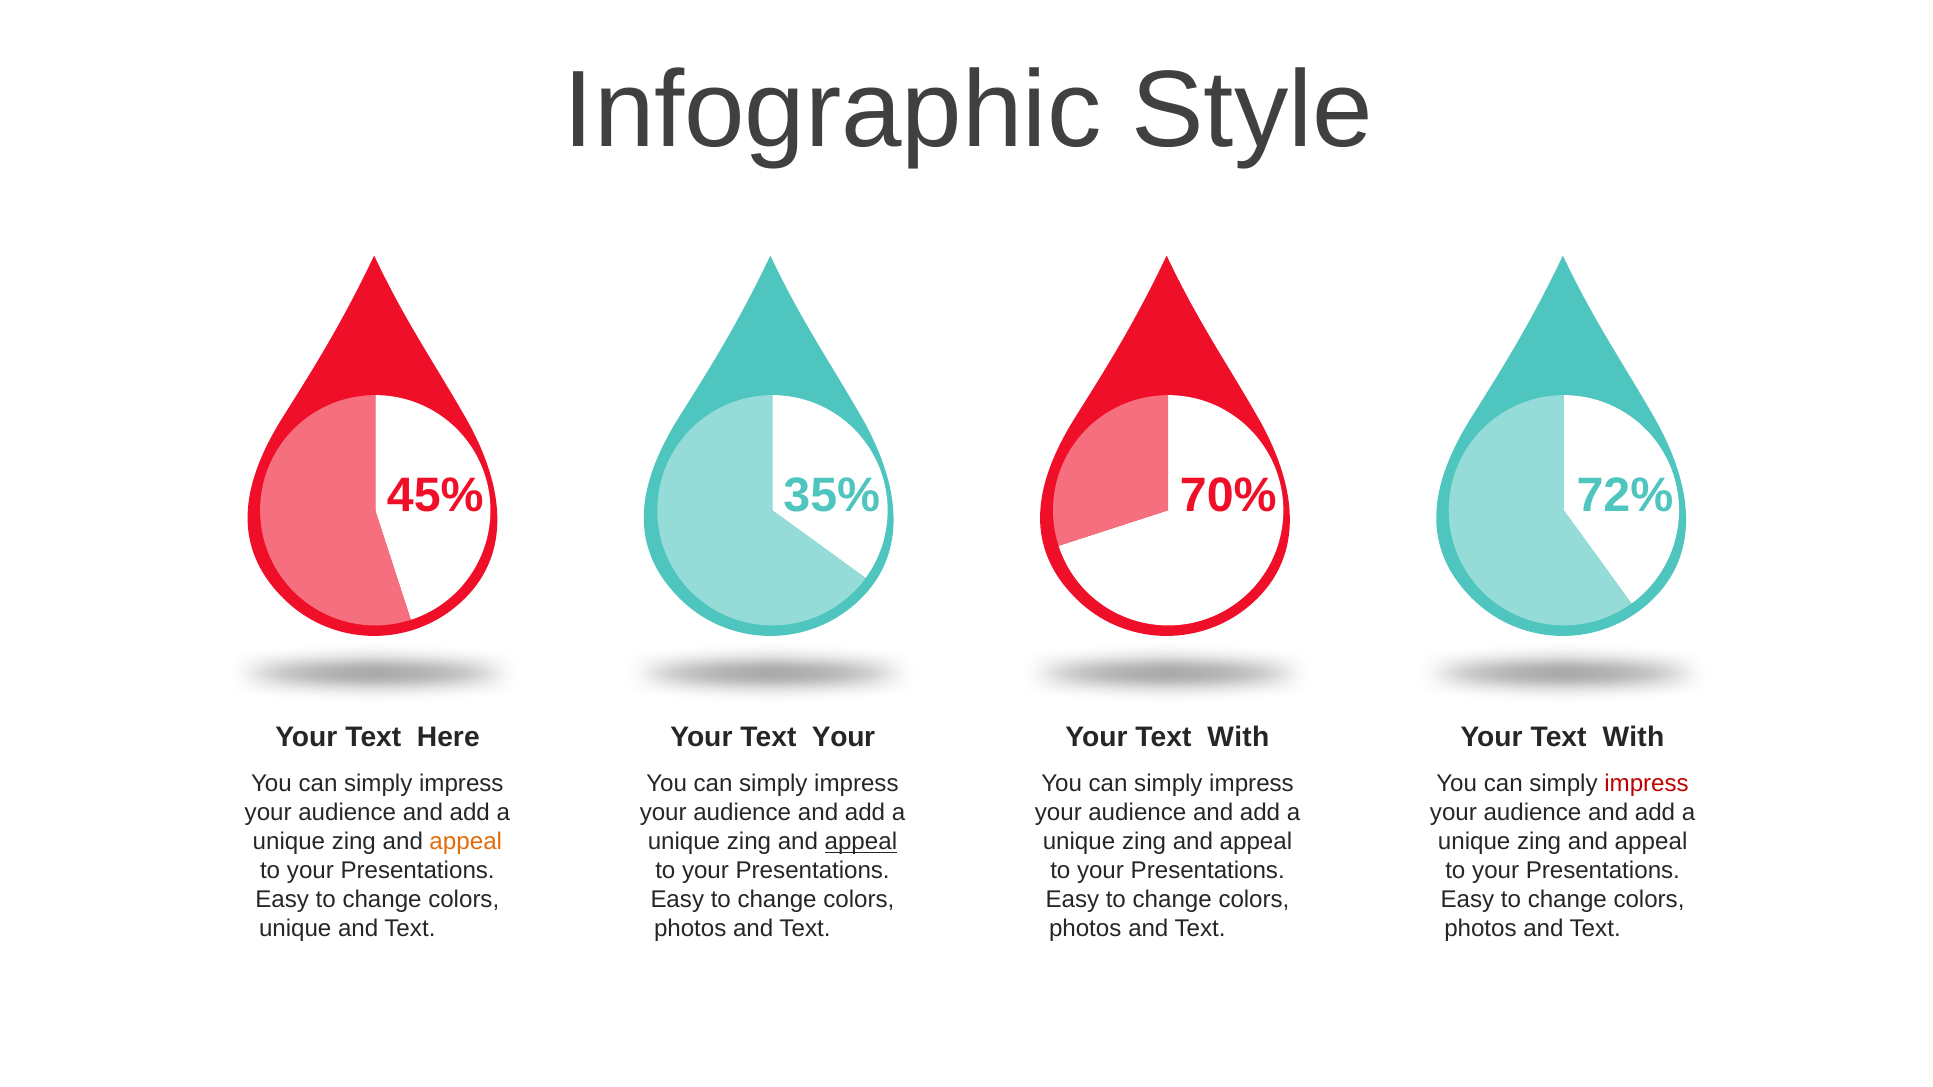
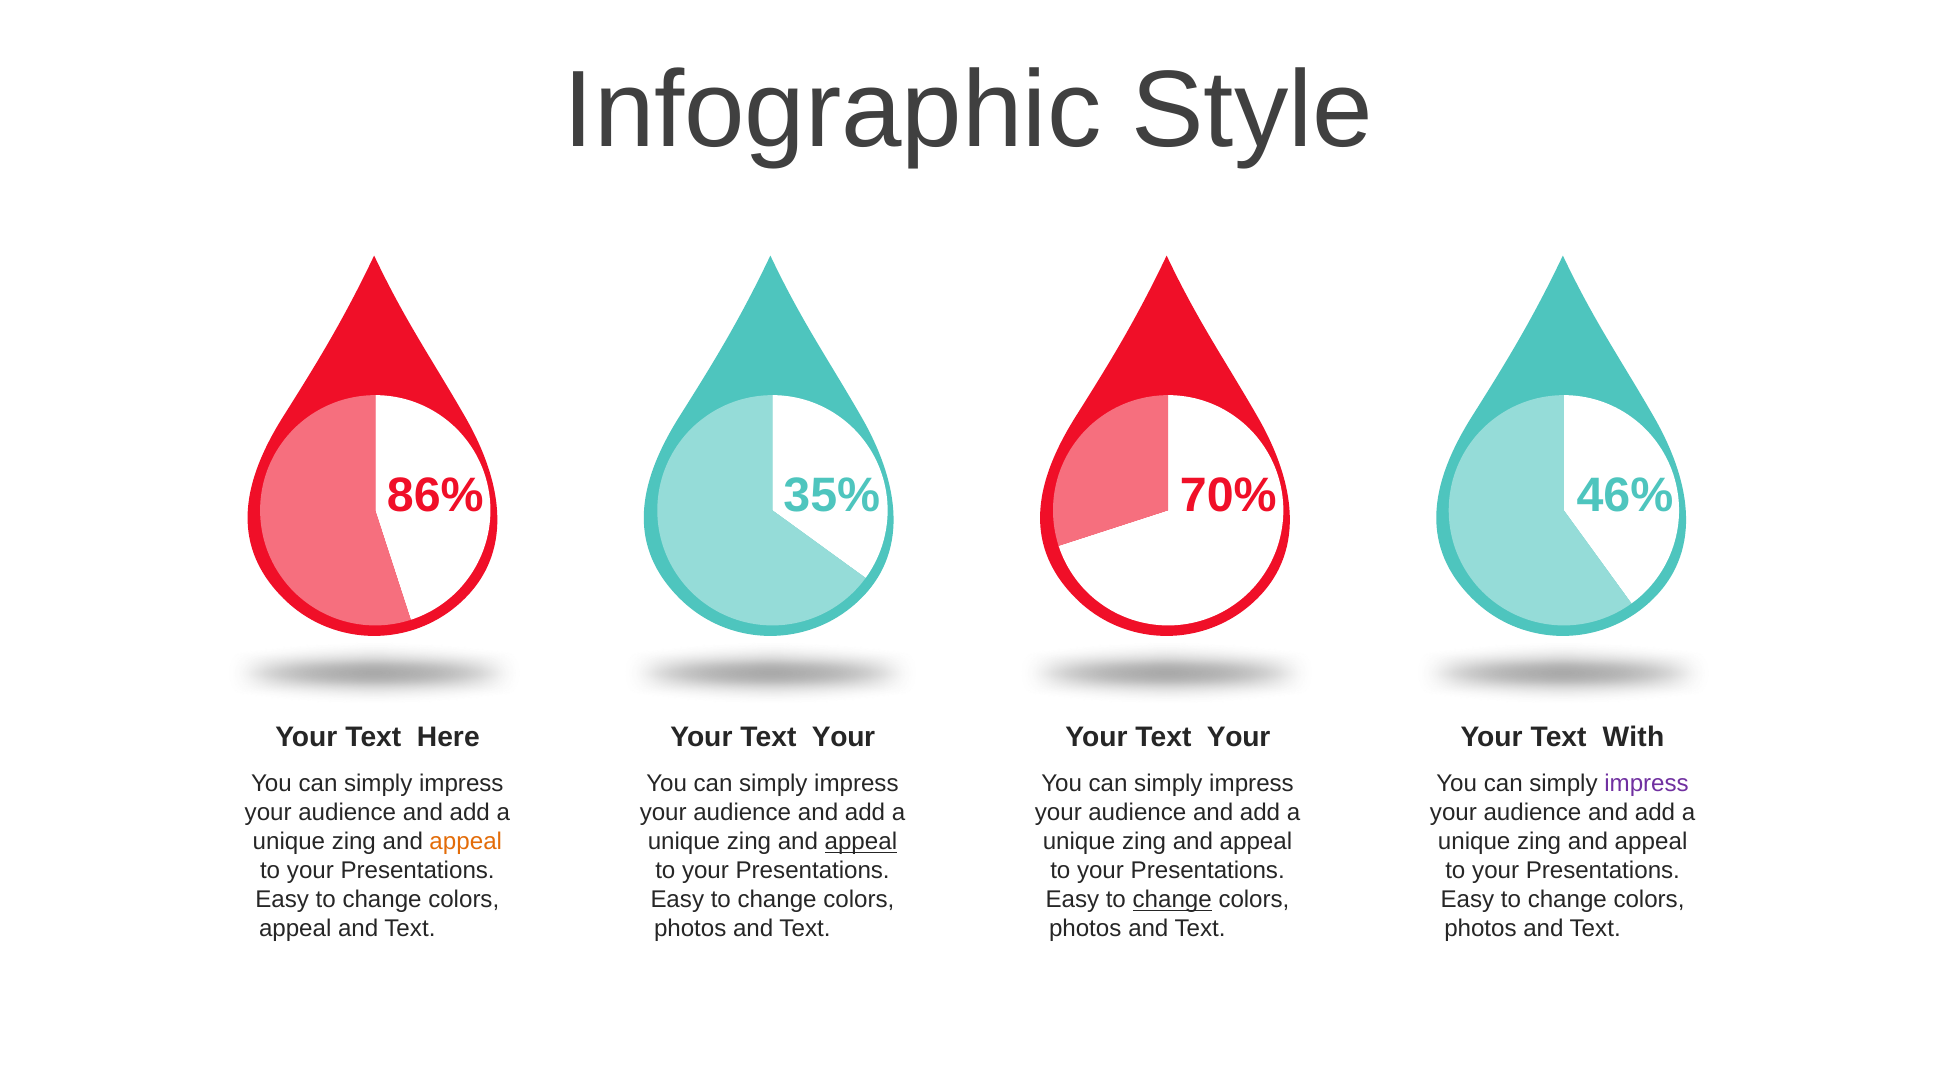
45%: 45% -> 86%
72%: 72% -> 46%
With at (1238, 738): With -> Your
impress at (1647, 784) colour: red -> purple
change at (1172, 900) underline: none -> present
unique at (295, 929): unique -> appeal
